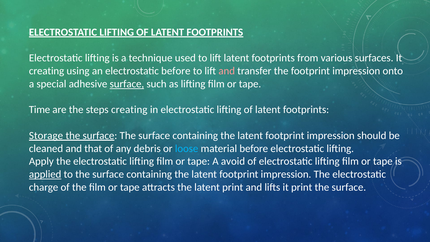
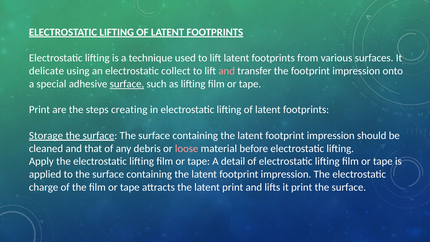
creating at (47, 71): creating -> delicate
electrostatic before: before -> collect
Time at (40, 110): Time -> Print
loose colour: light blue -> pink
avoid: avoid -> detail
applied underline: present -> none
